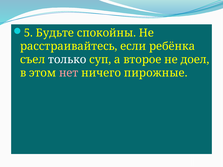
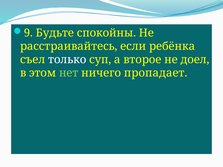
5: 5 -> 9
нет colour: pink -> light green
пирожные: пирожные -> пропадает
